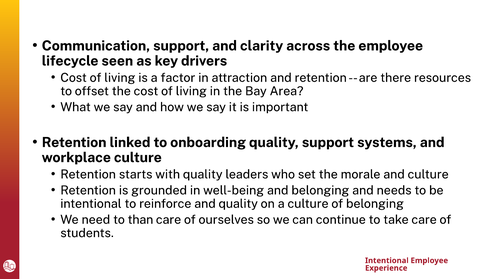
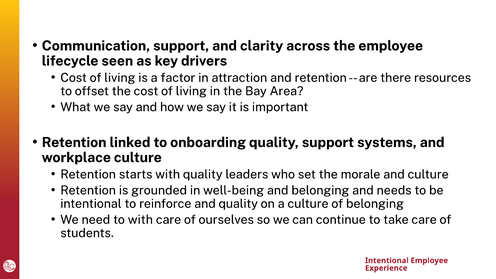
to than: than -> with
